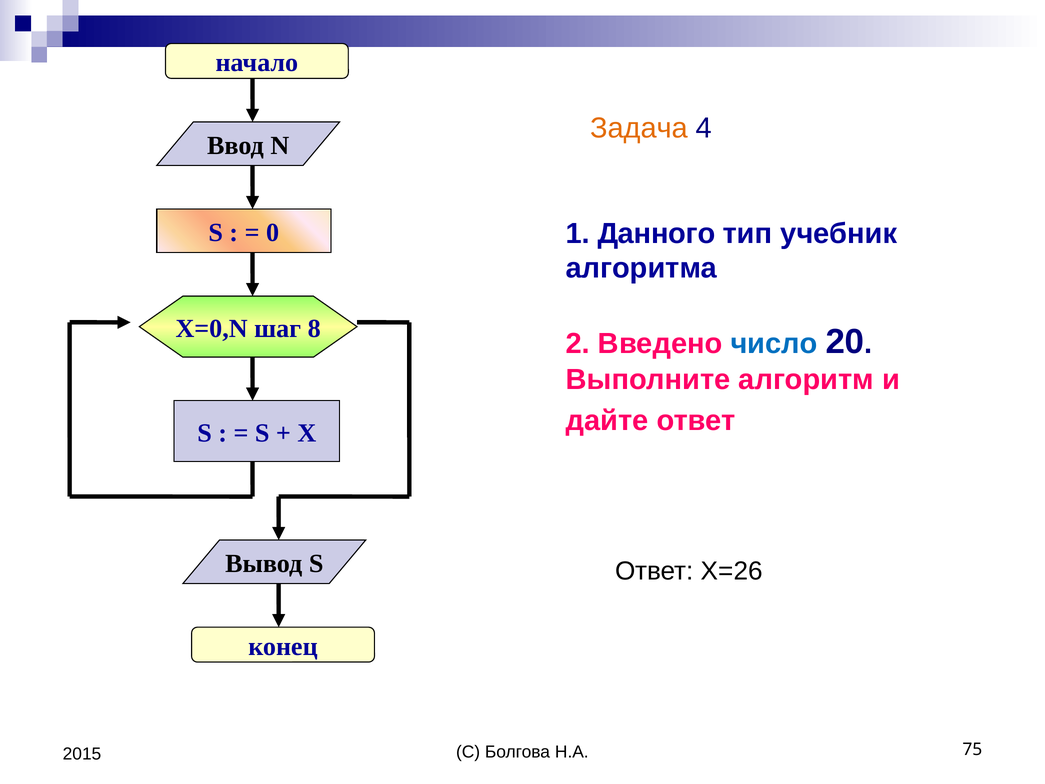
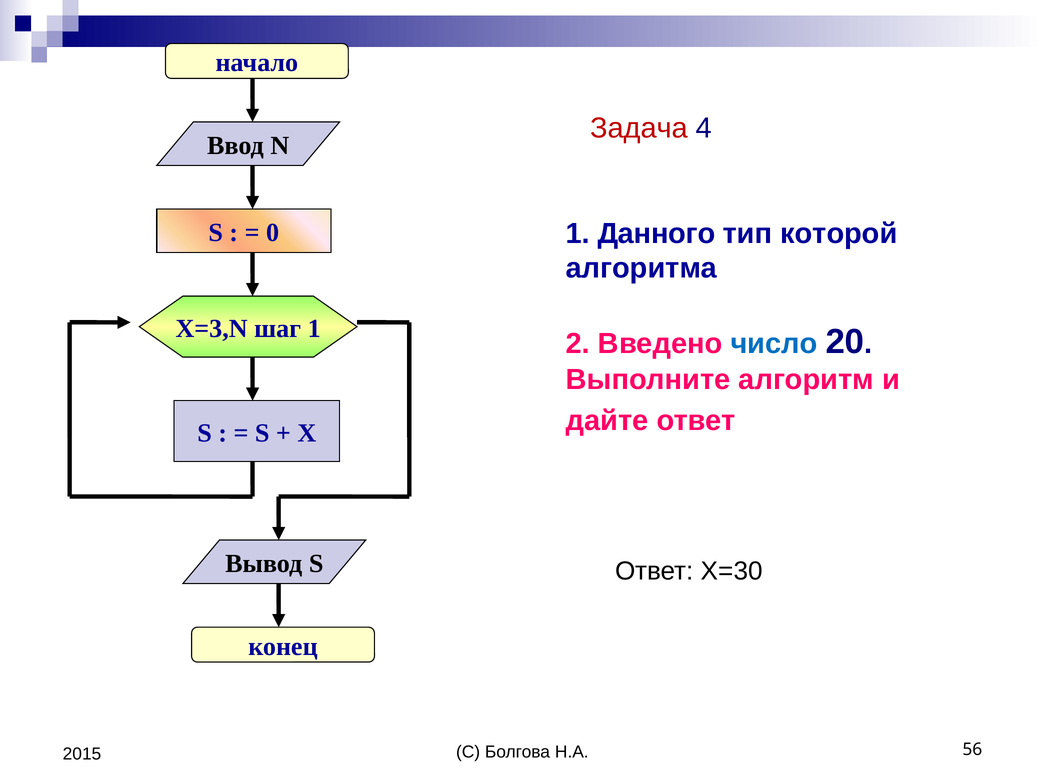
Задача colour: orange -> red
учебник: учебник -> которой
X=0,N: X=0,N -> X=3,N
шаг 8: 8 -> 1
Х=26: Х=26 -> Х=30
75: 75 -> 56
